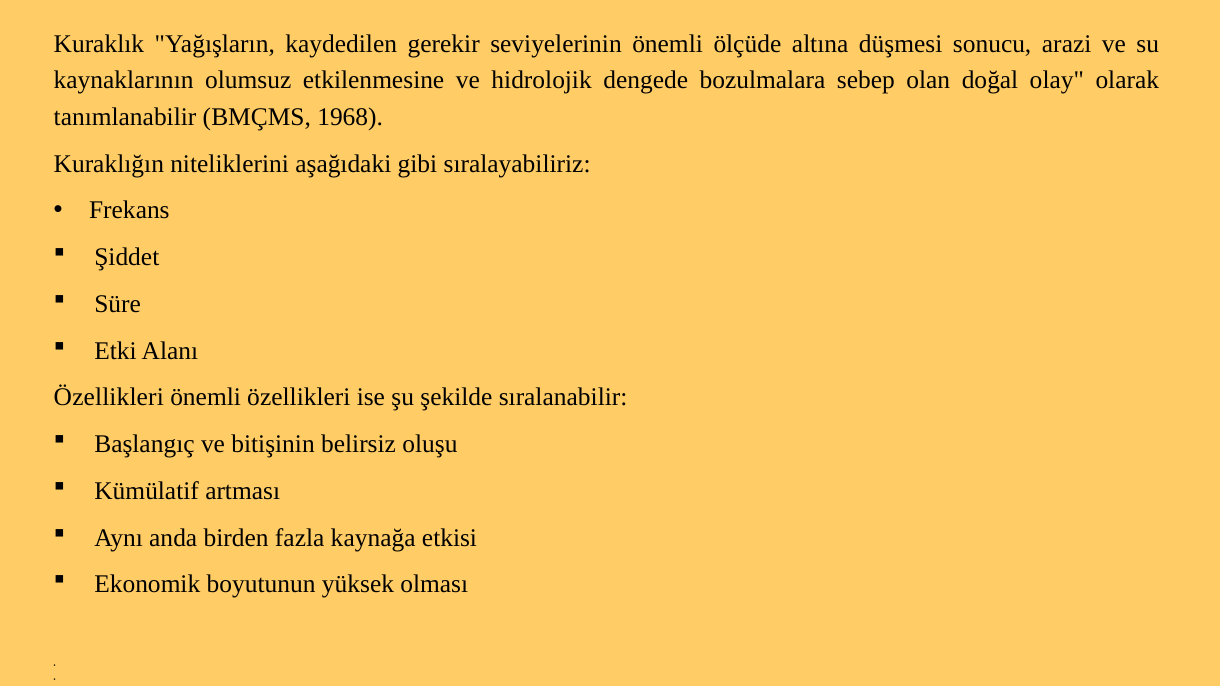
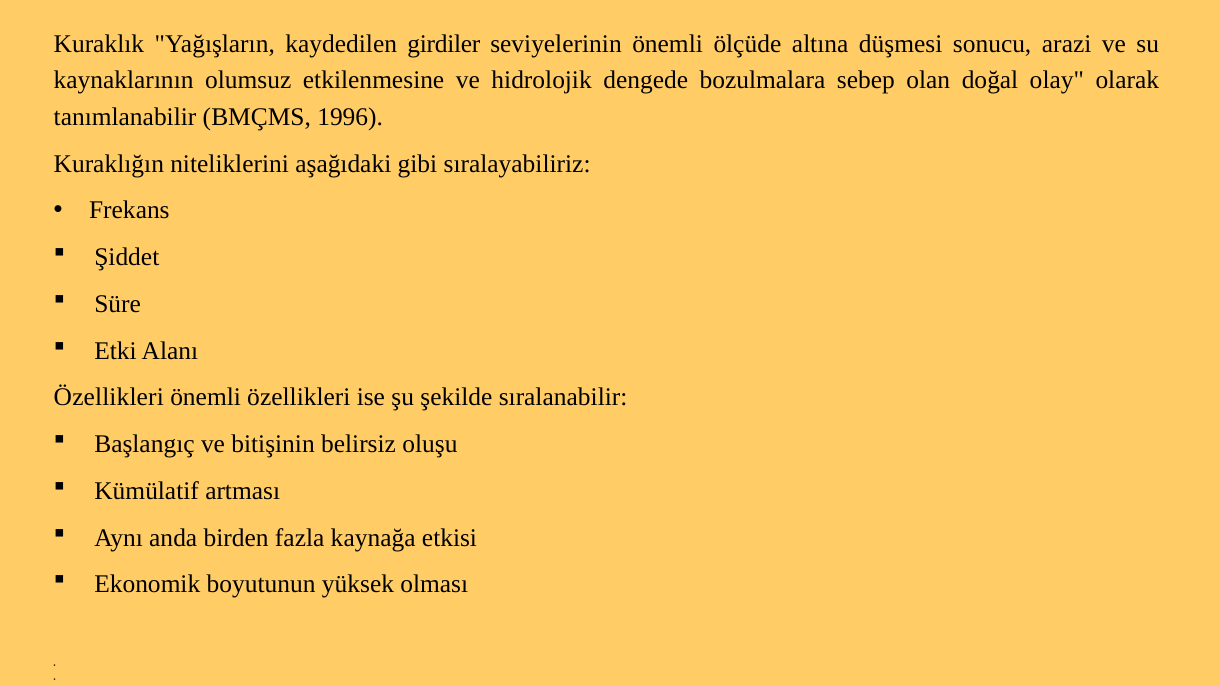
gerekir: gerekir -> girdiler
1968: 1968 -> 1996
